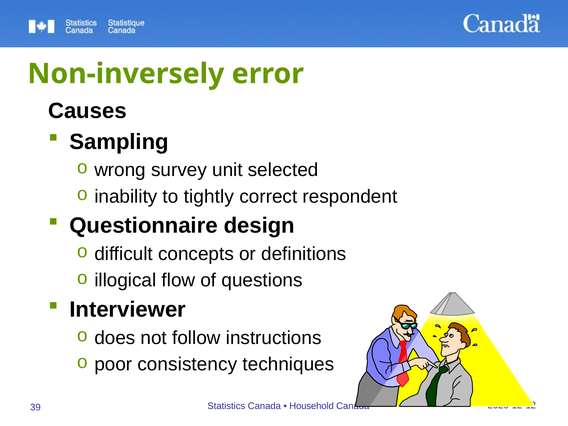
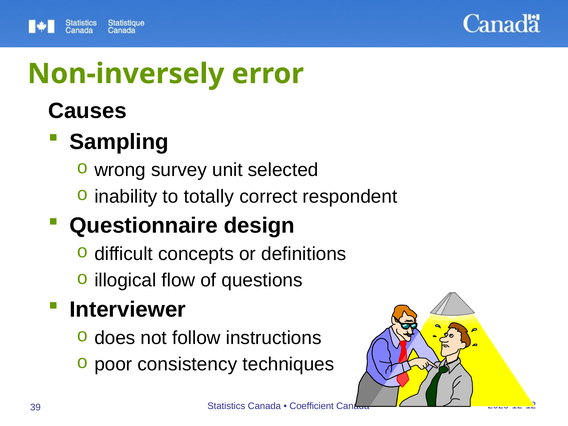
tightly: tightly -> totally
Household: Household -> Coefficient
